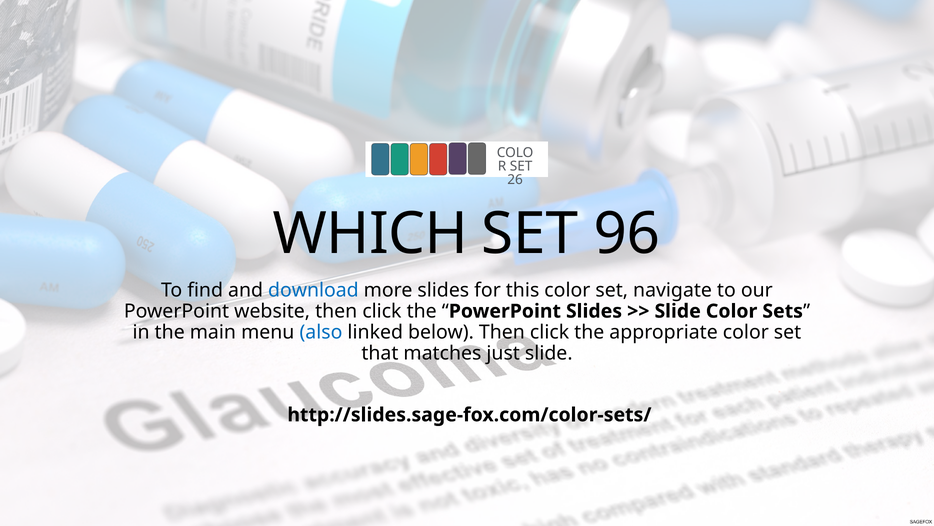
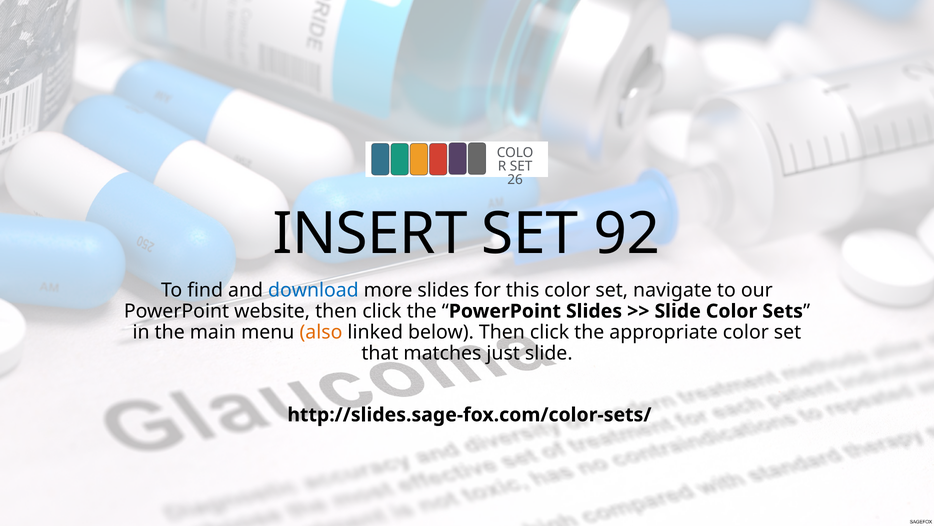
WHICH: WHICH -> INSERT
96: 96 -> 92
also colour: blue -> orange
